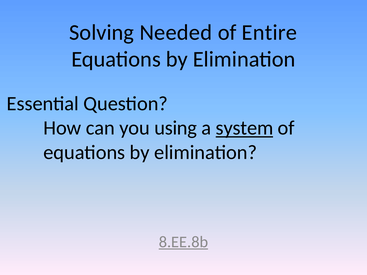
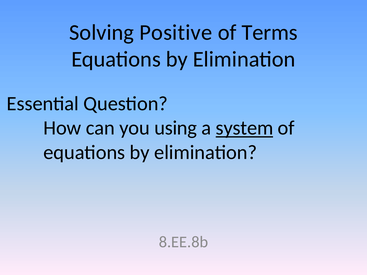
Needed: Needed -> Positive
Entire: Entire -> Terms
8.EE.8b underline: present -> none
